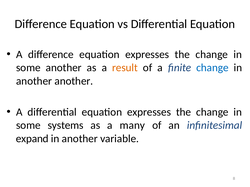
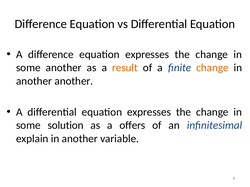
change at (212, 68) colour: blue -> orange
systems: systems -> solution
many: many -> offers
expand: expand -> explain
